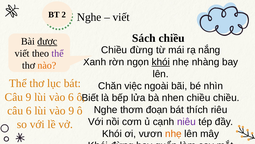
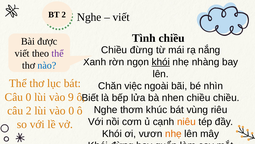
Sách: Sách -> Tình
được underline: present -> none
nào colour: orange -> blue
Câu 9: 9 -> 0
vào 6: 6 -> 9
đoạn: đoạn -> khúc
thích: thích -> vùng
câu 6: 6 -> 2
vào 9: 9 -> 0
niêu colour: purple -> orange
